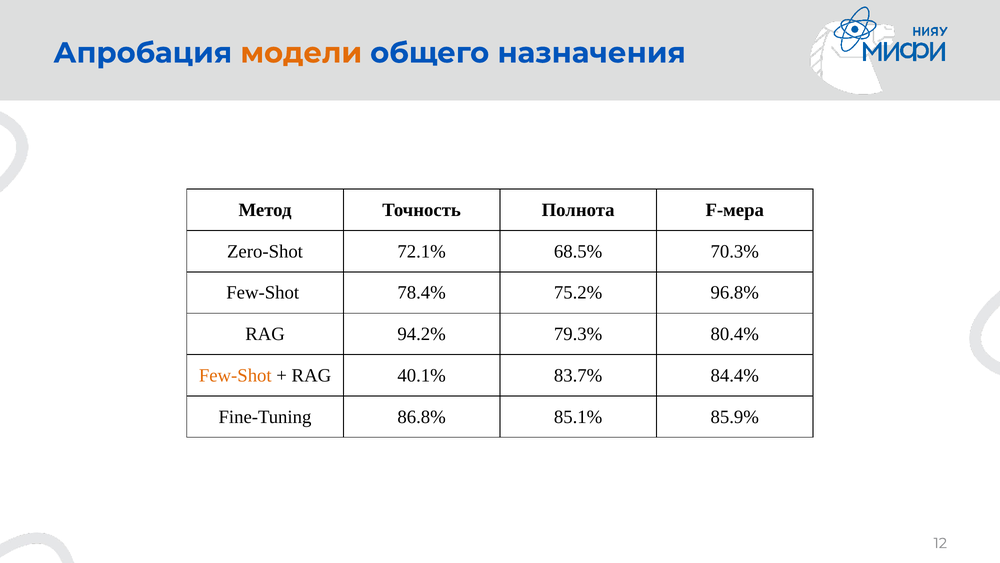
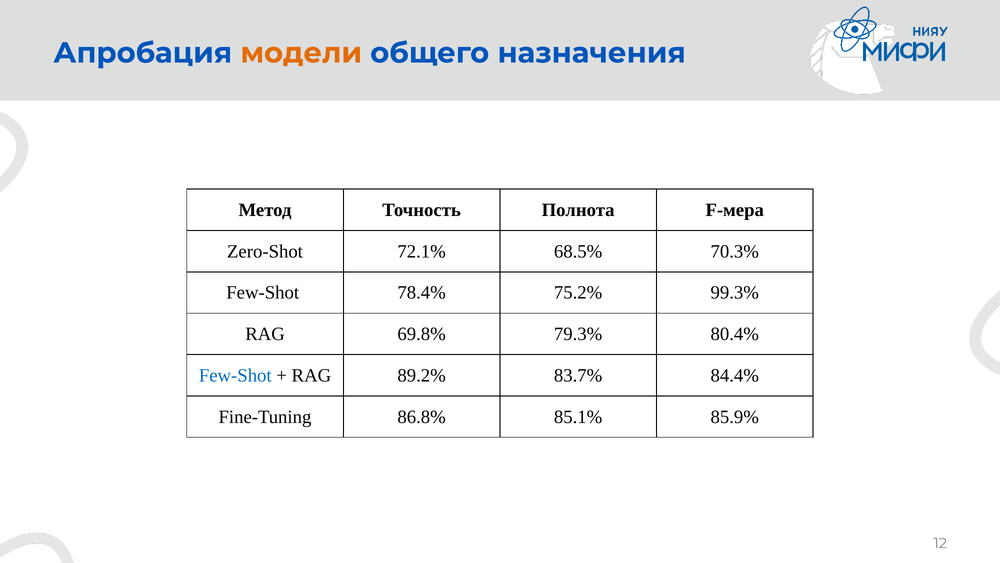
96.8%: 96.8% -> 99.3%
94.2%: 94.2% -> 69.8%
Few-Shot at (235, 375) colour: orange -> blue
40.1%: 40.1% -> 89.2%
